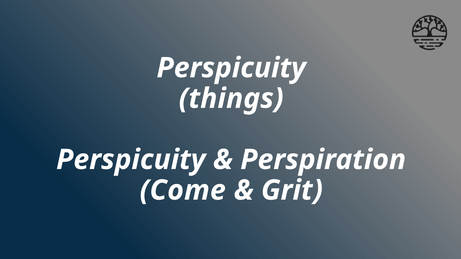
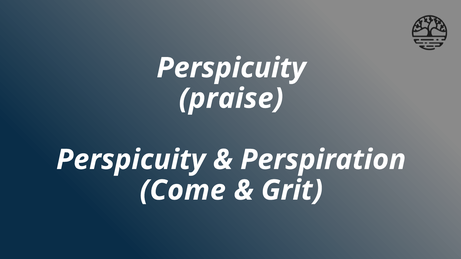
things: things -> praise
